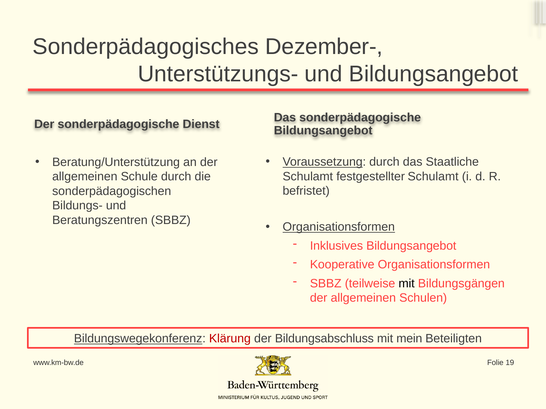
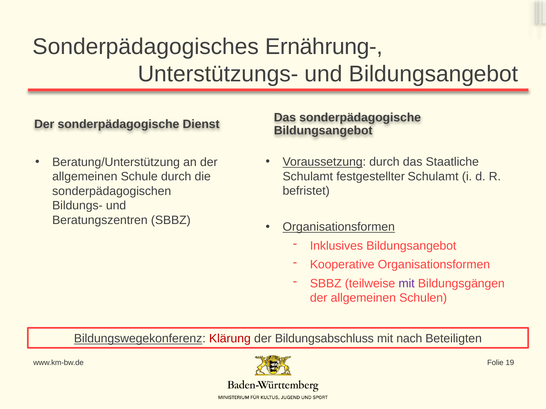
Dezember-: Dezember- -> Ernährung-
mit at (407, 284) colour: black -> purple
mein: mein -> nach
